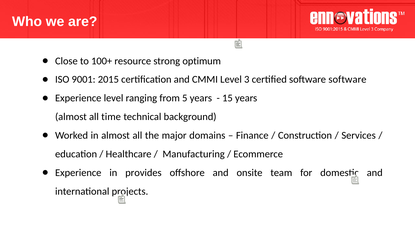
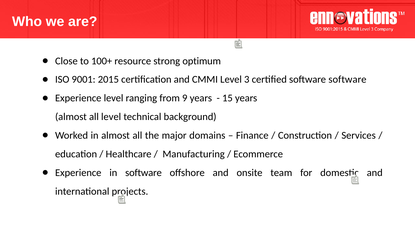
5: 5 -> 9
all time: time -> level
in provides: provides -> software
